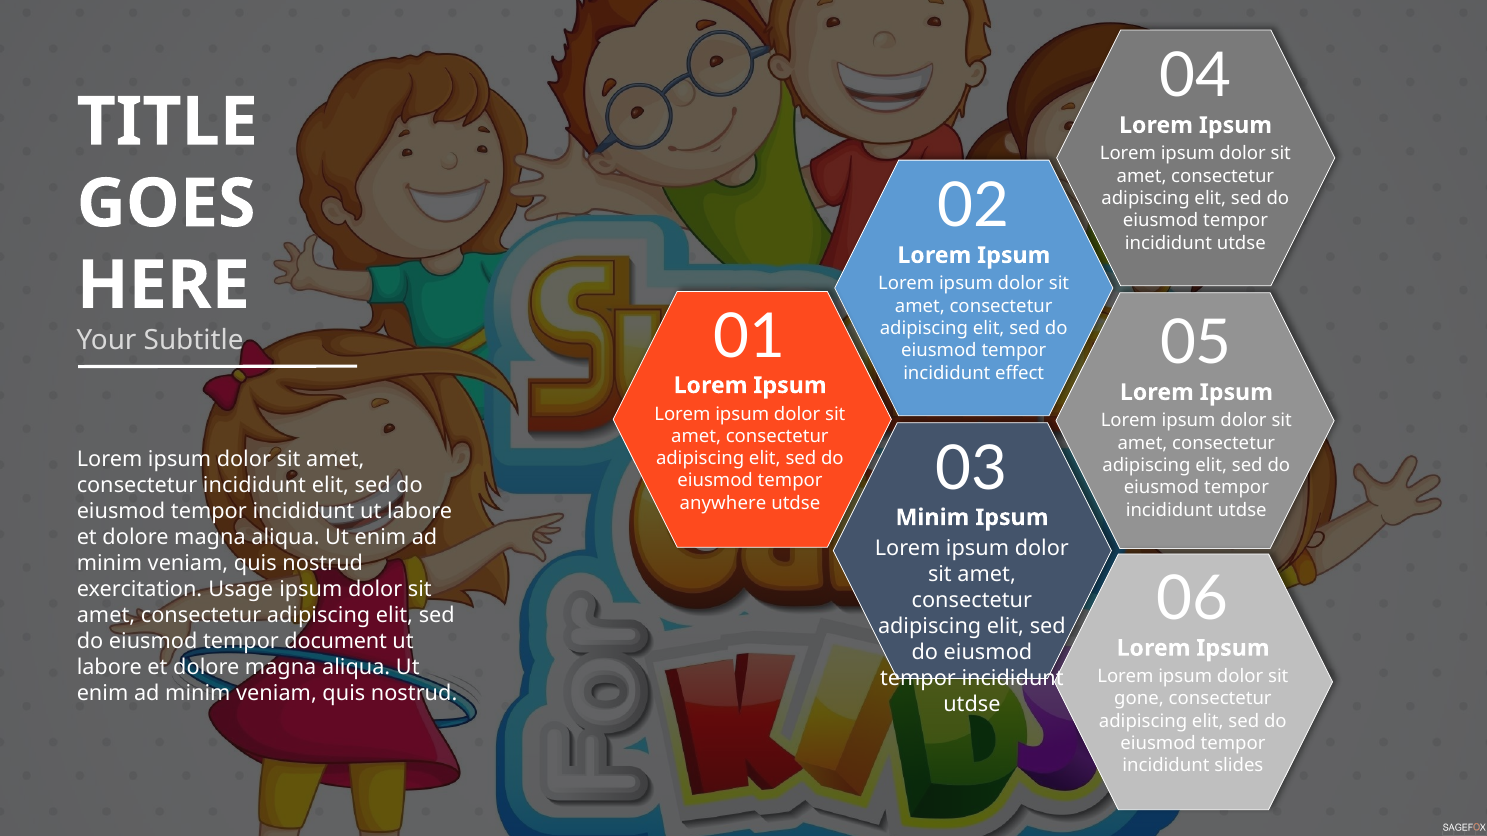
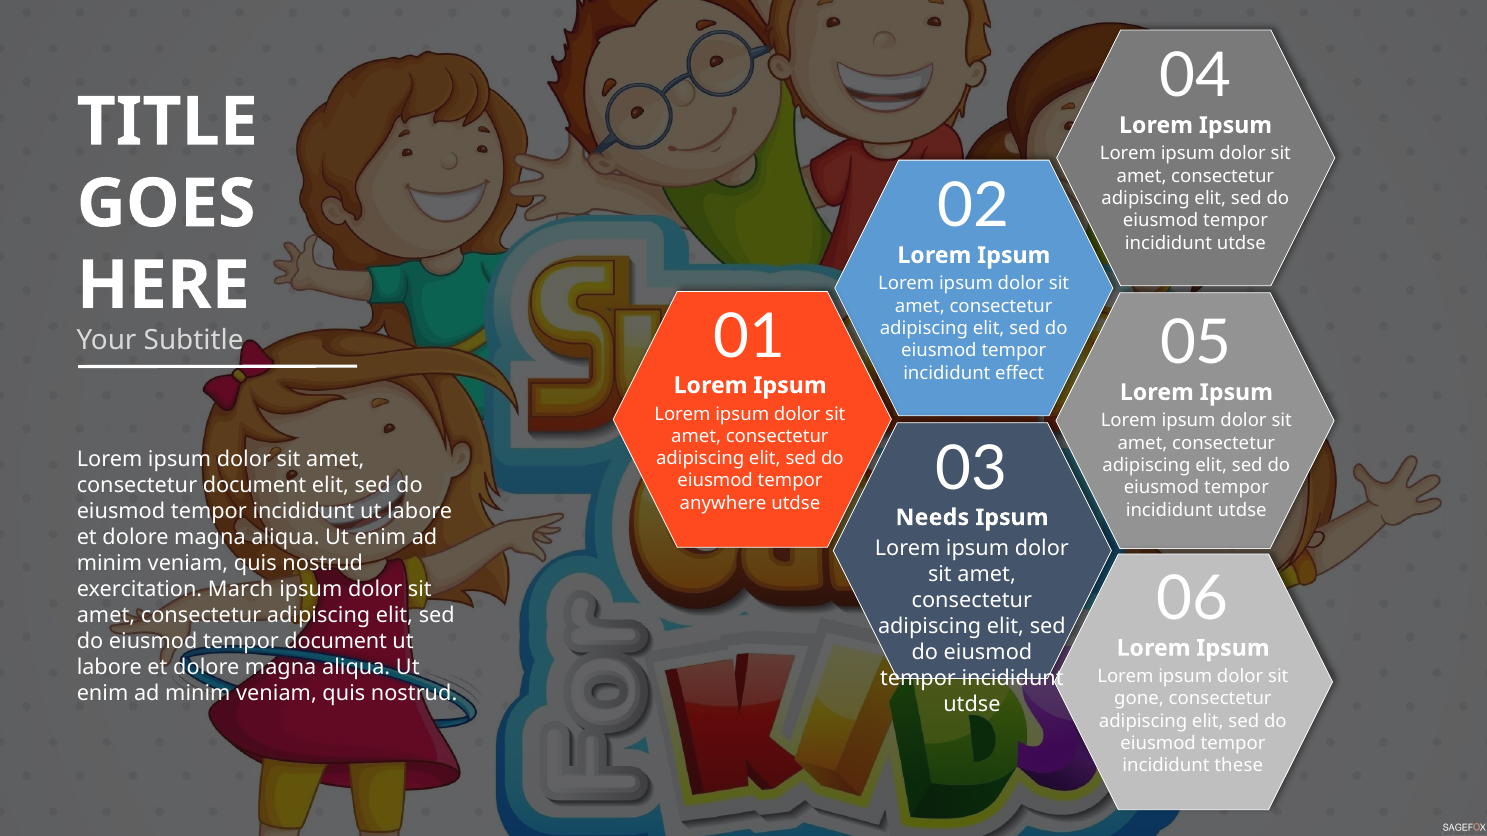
consectetur incididunt: incididunt -> document
Minim at (932, 518): Minim -> Needs
Usage: Usage -> March
slides: slides -> these
